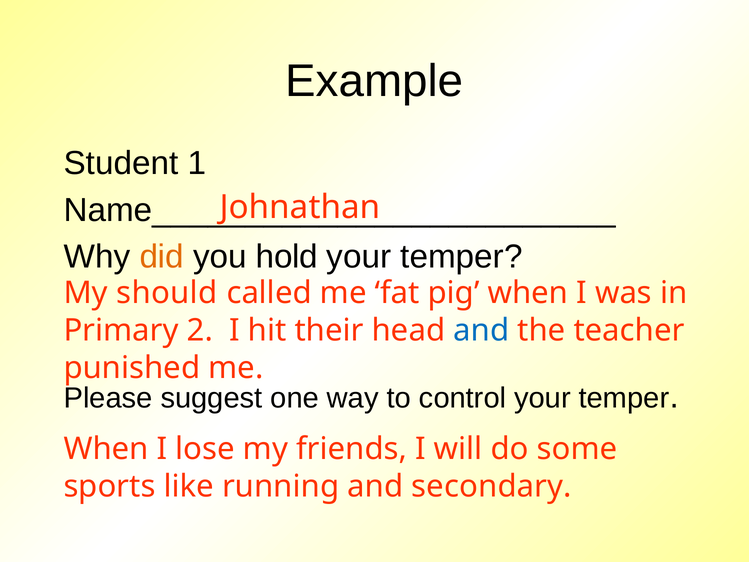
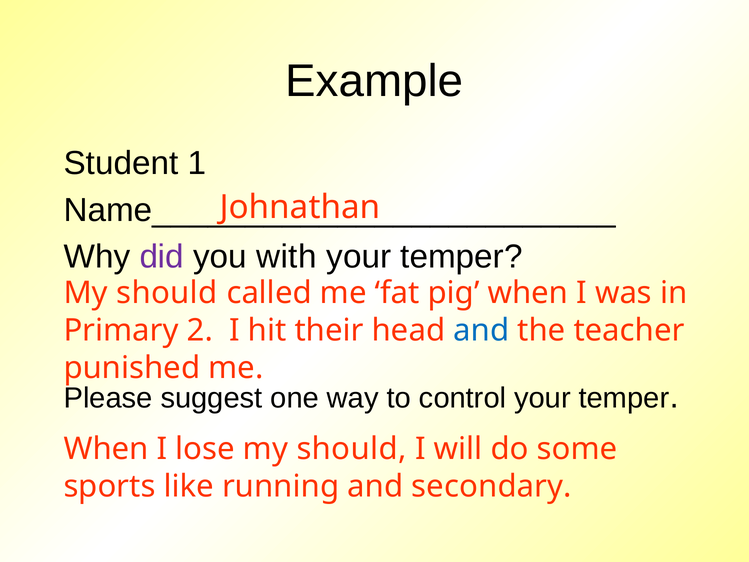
did colour: orange -> purple
hold: hold -> with
lose my friends: friends -> should
